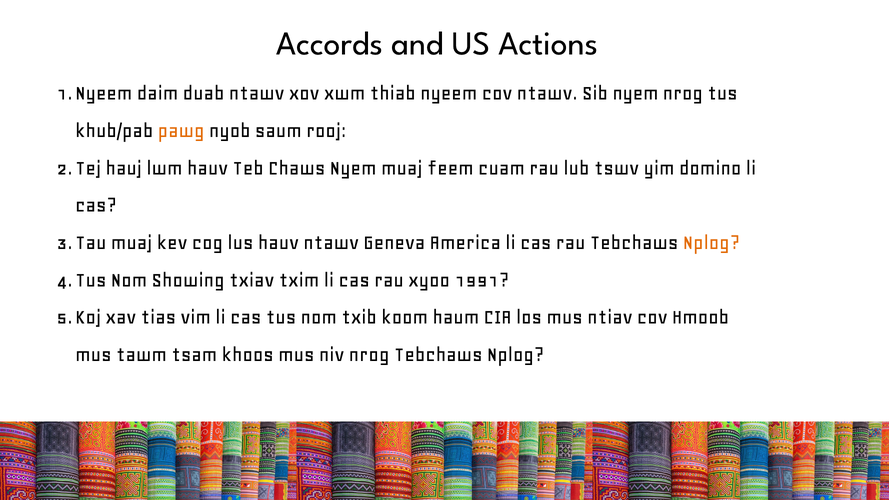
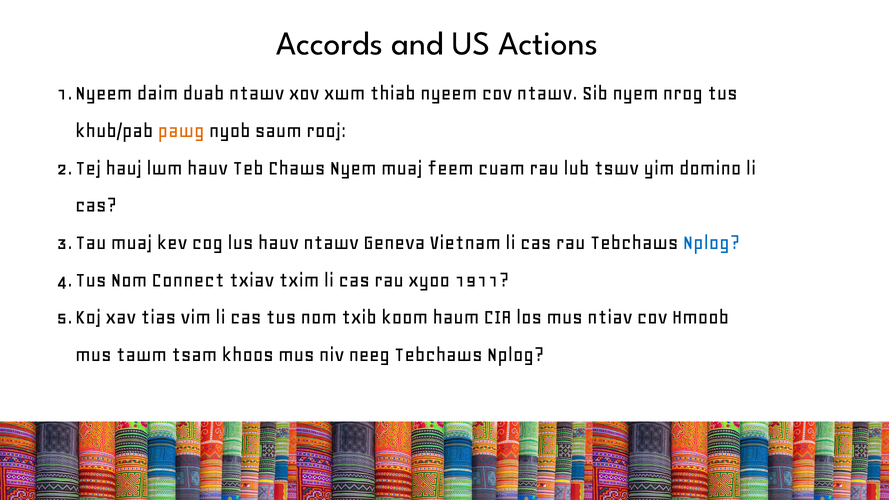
America: America -> Vietnam
Nplog at (711, 242) colour: orange -> blue
Showing: Showing -> Connect
1991: 1991 -> 1911
niv nrog: nrog -> neeg
